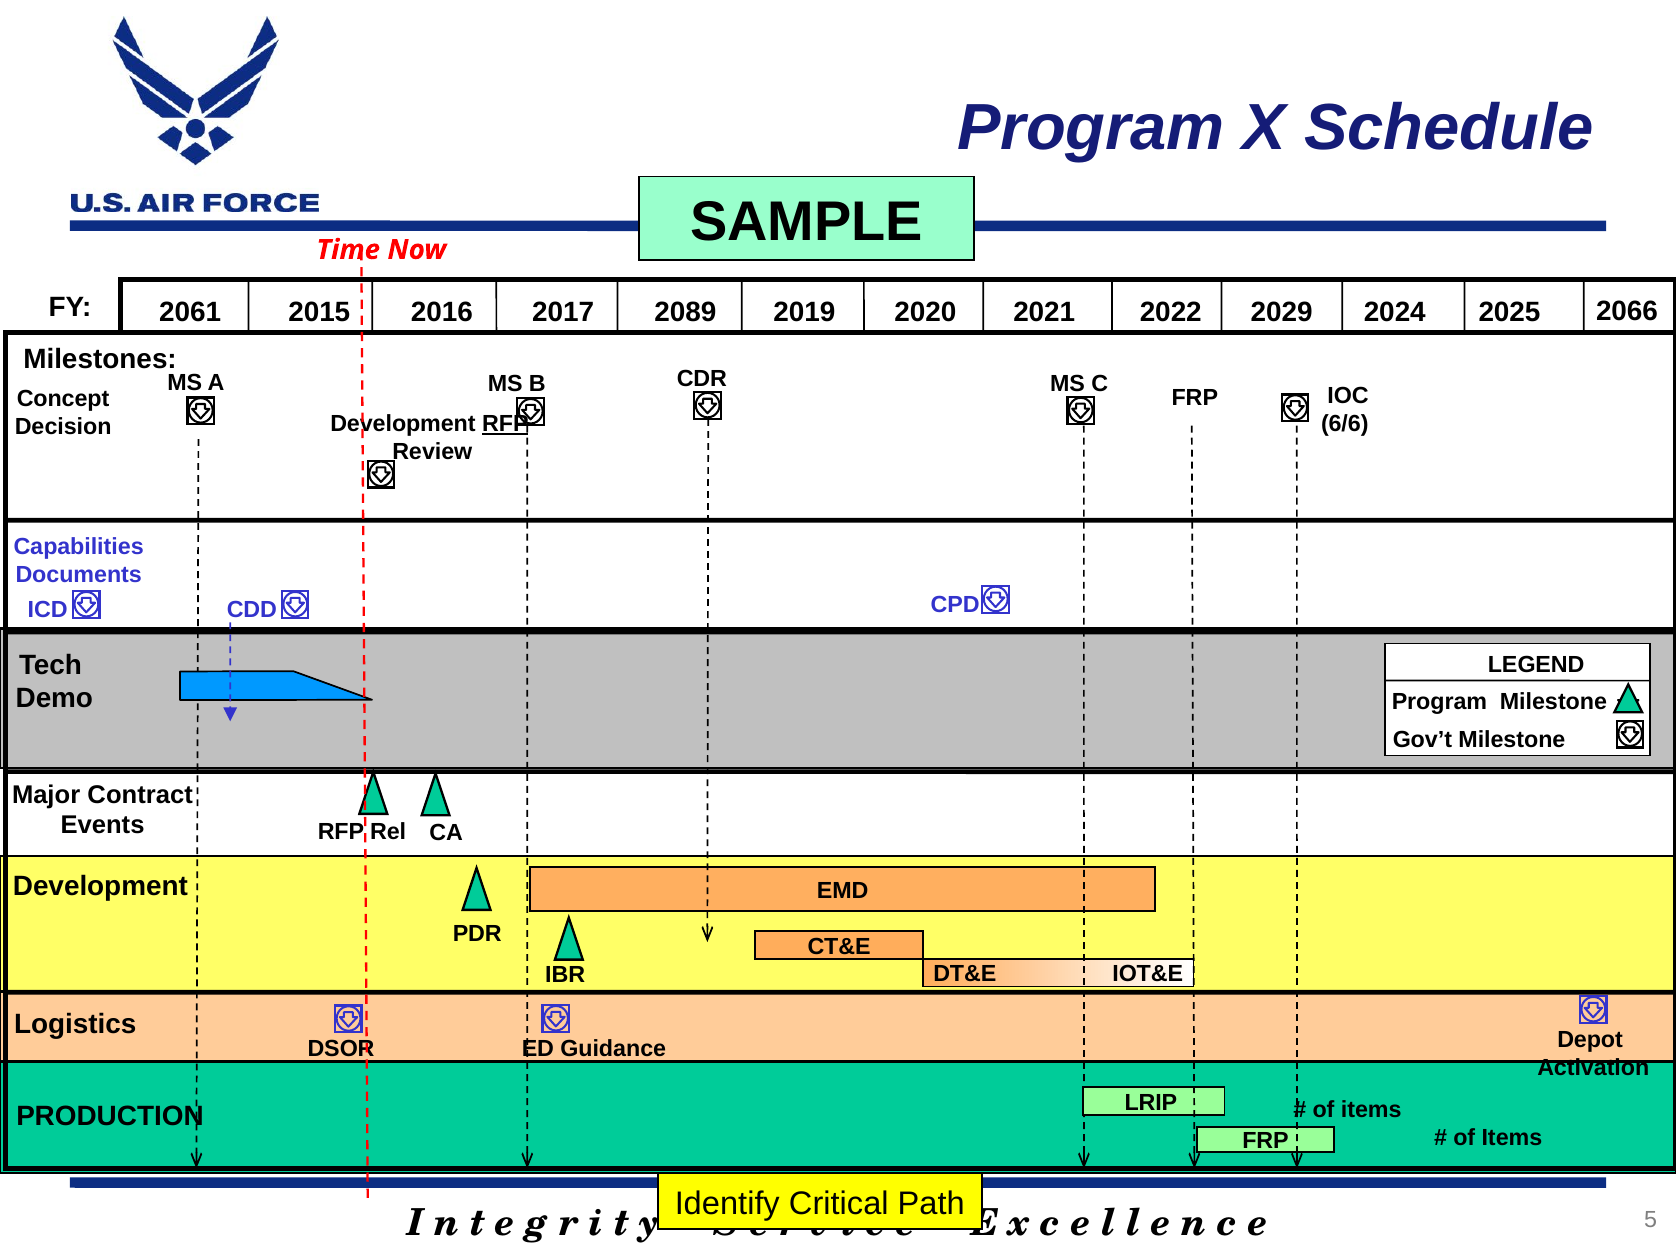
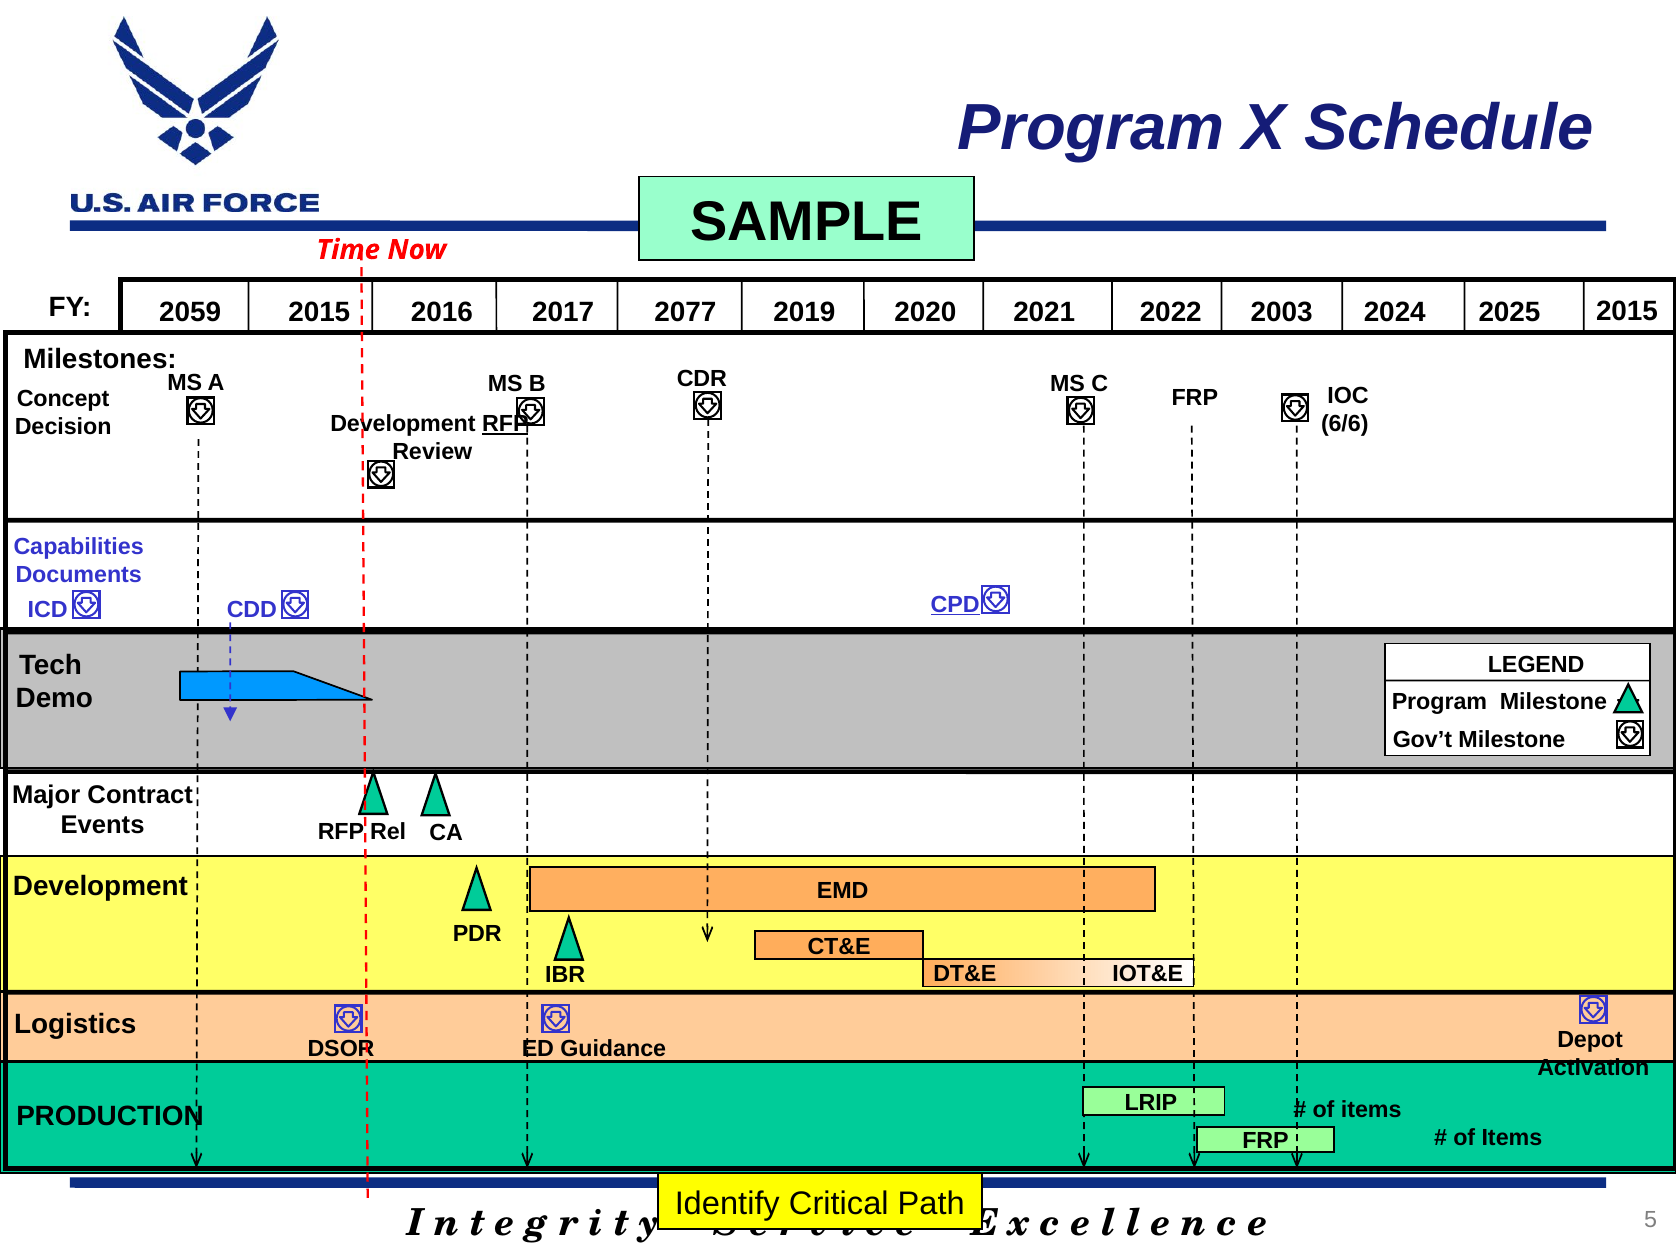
2066 at (1627, 311): 2066 -> 2015
2061: 2061 -> 2059
2089: 2089 -> 2077
2029: 2029 -> 2003
CPD underline: none -> present
